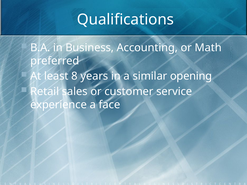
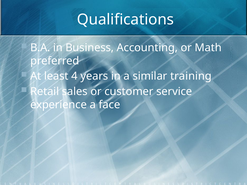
8: 8 -> 4
opening: opening -> training
